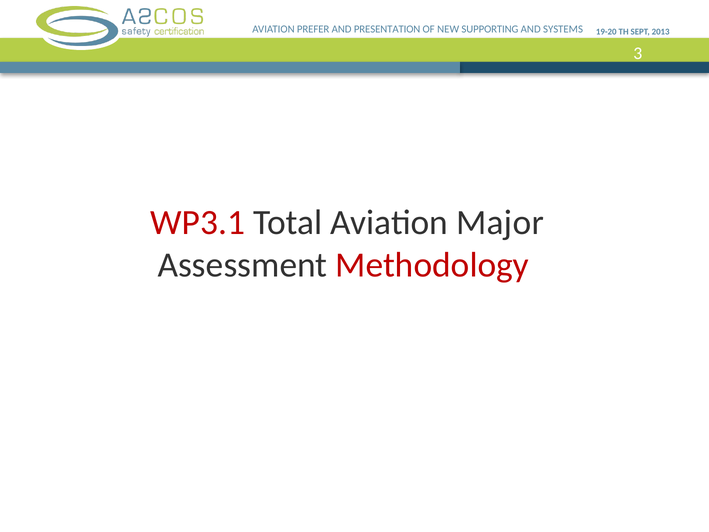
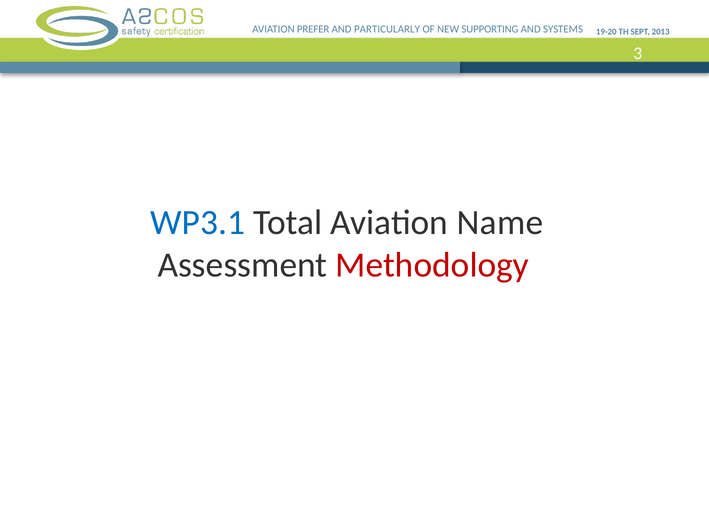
PRESENTATION: PRESENTATION -> PARTICULARLY
WP3.1 colour: red -> blue
Major: Major -> Name
